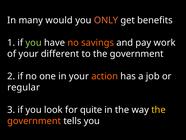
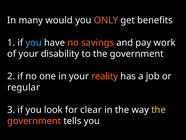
you at (34, 43) colour: light green -> light blue
different: different -> disability
action: action -> reality
quite: quite -> clear
